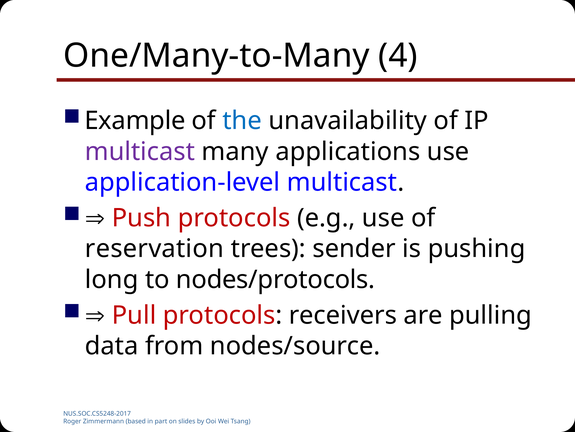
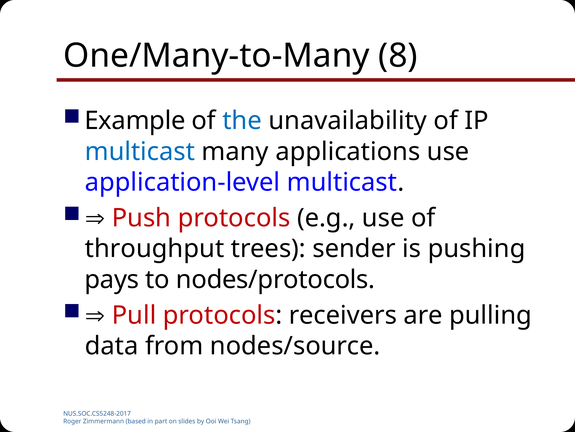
4: 4 -> 8
multicast at (140, 151) colour: purple -> blue
reservation: reservation -> throughput
long: long -> pays
